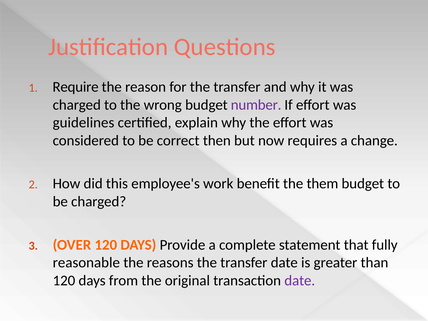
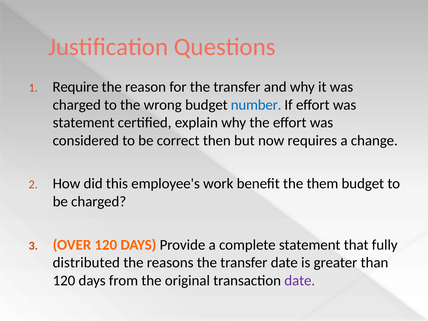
number colour: purple -> blue
guidelines at (84, 123): guidelines -> statement
reasonable: reasonable -> distributed
